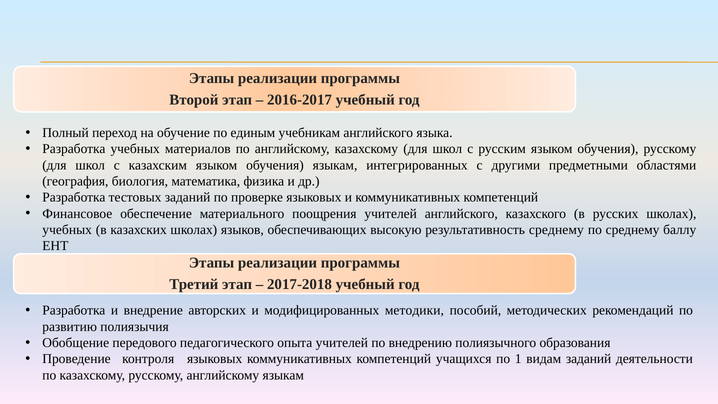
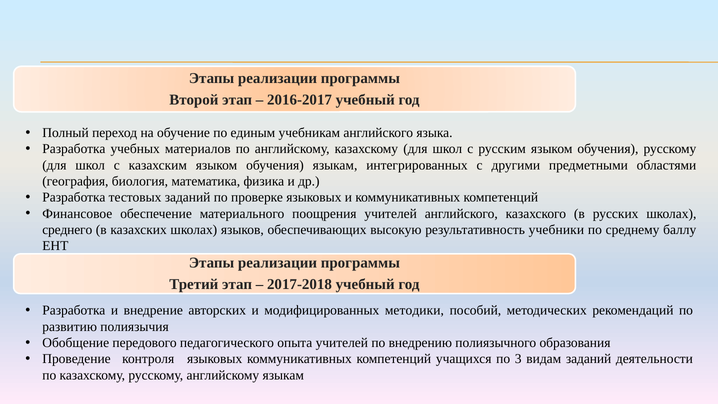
учебных at (67, 230): учебных -> среднего
результативность среднему: среднему -> учебники
1: 1 -> 3
